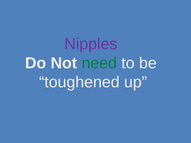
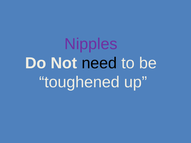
need colour: green -> black
